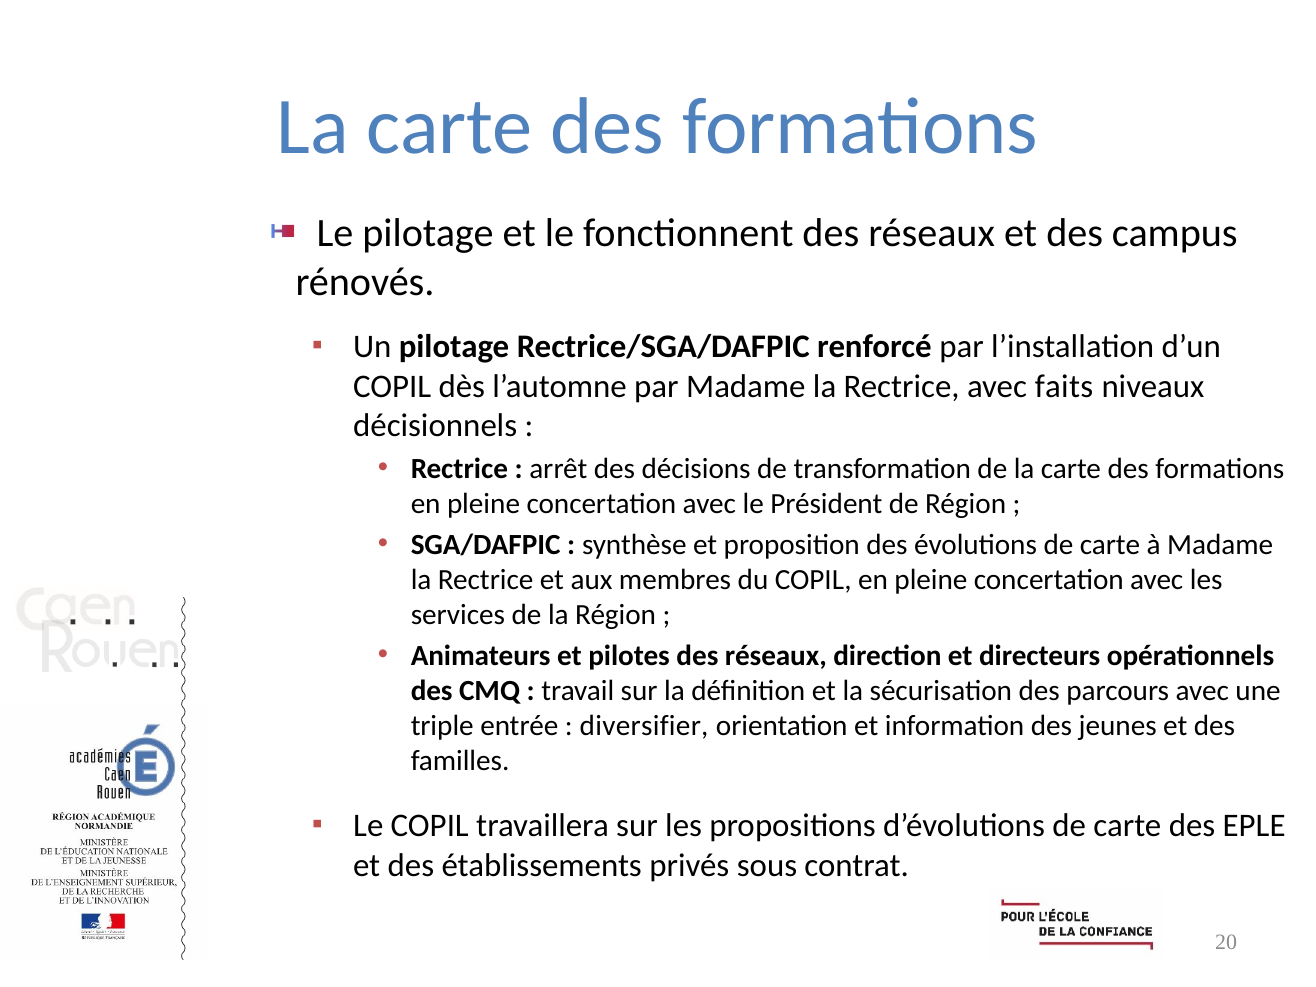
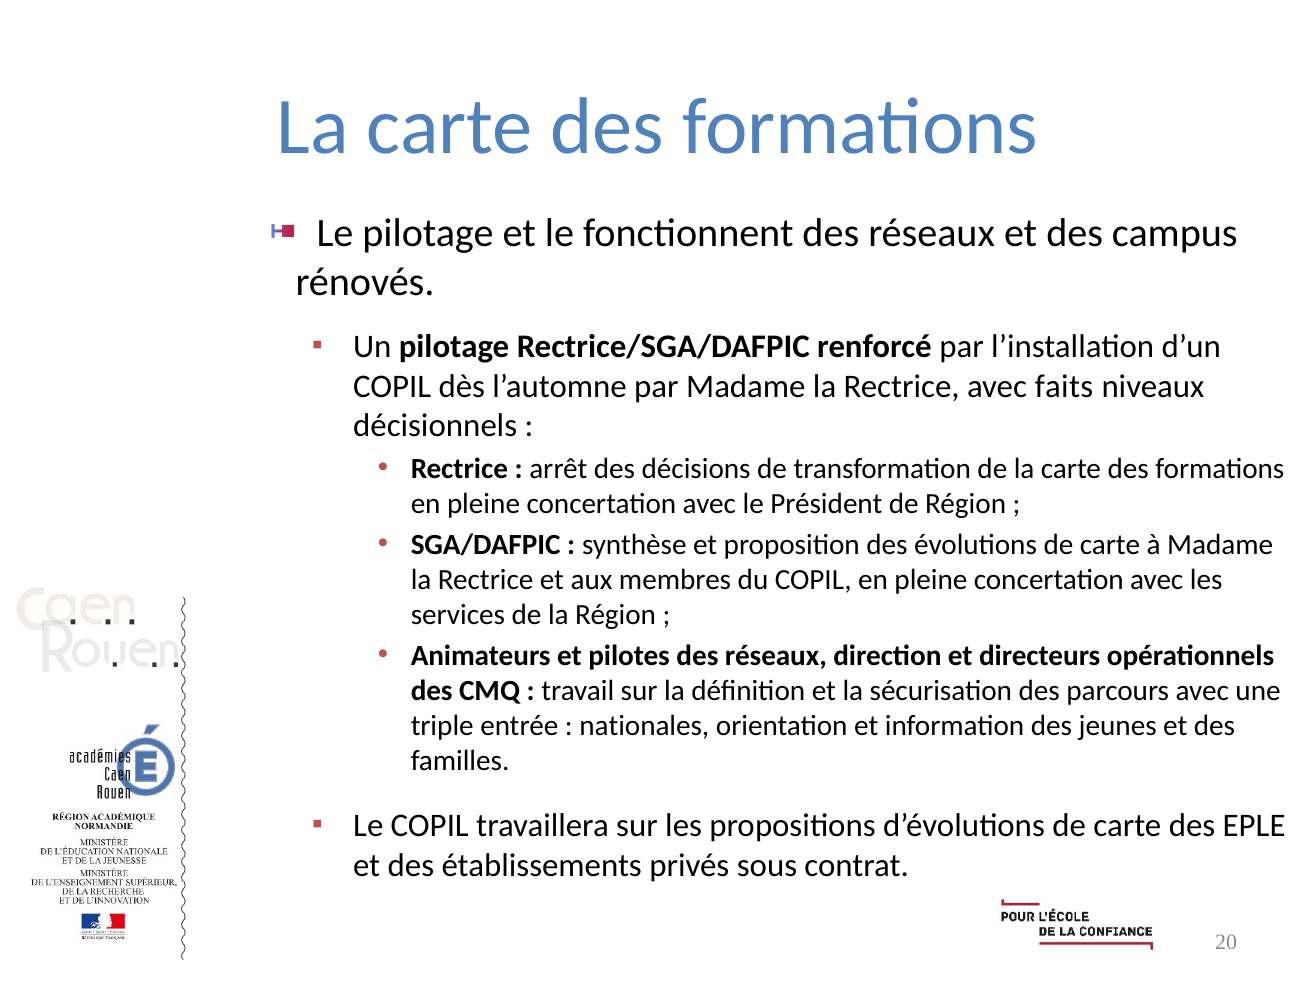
diversifier: diversifier -> nationales
